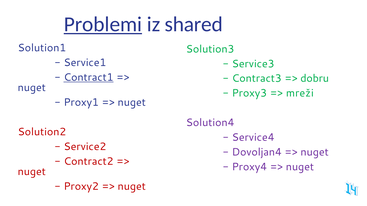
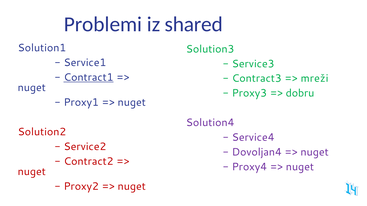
Problemi underline: present -> none
dobru: dobru -> mreži
mreži: mreži -> dobru
